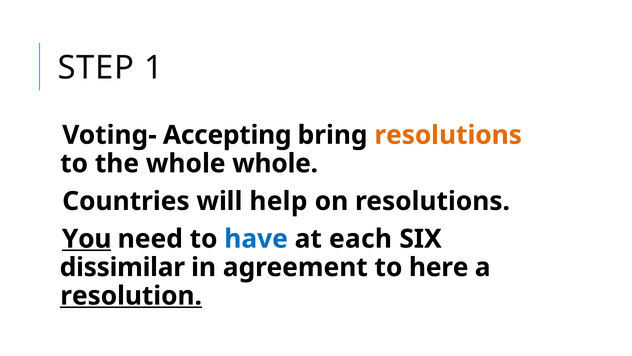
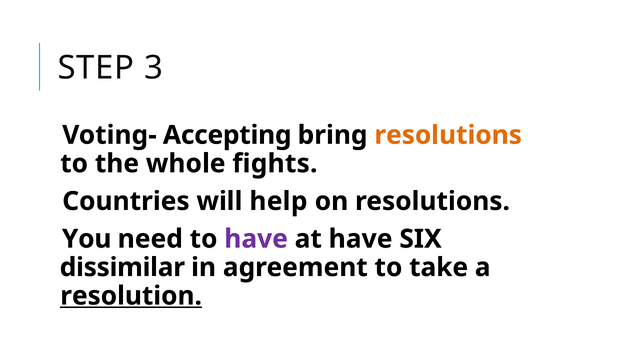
1: 1 -> 3
whole whole: whole -> fights
You underline: present -> none
have at (256, 239) colour: blue -> purple
at each: each -> have
here: here -> take
